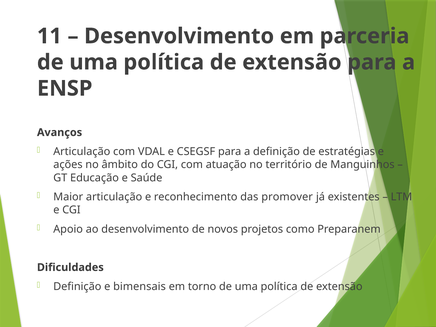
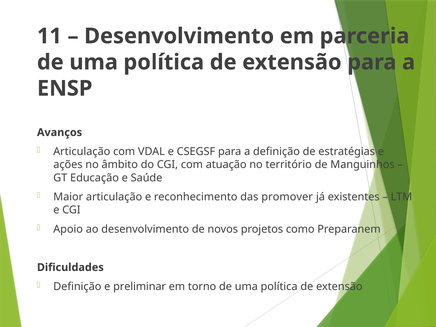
bimensais: bimensais -> preliminar
